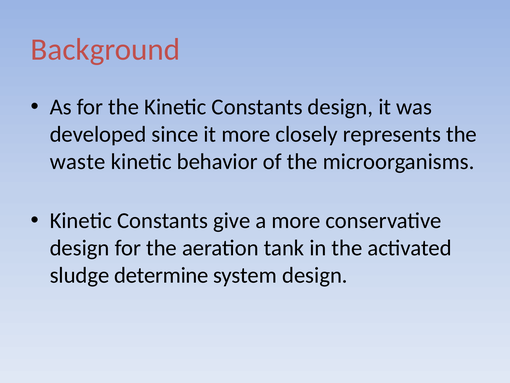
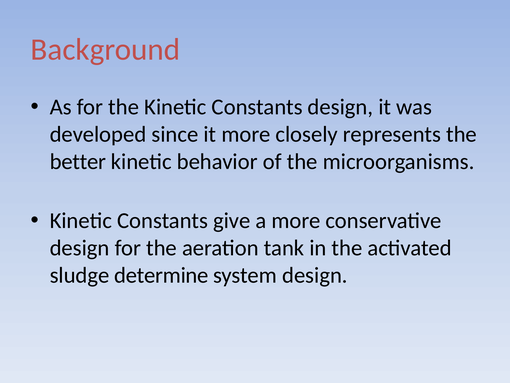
waste: waste -> better
